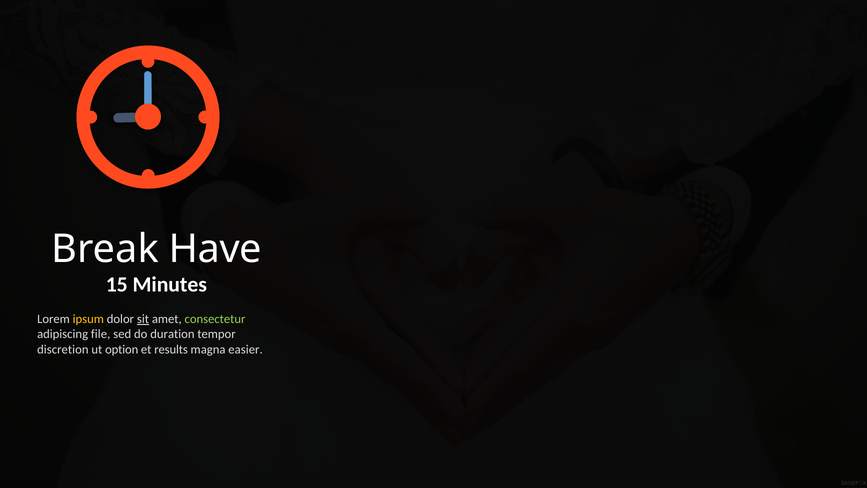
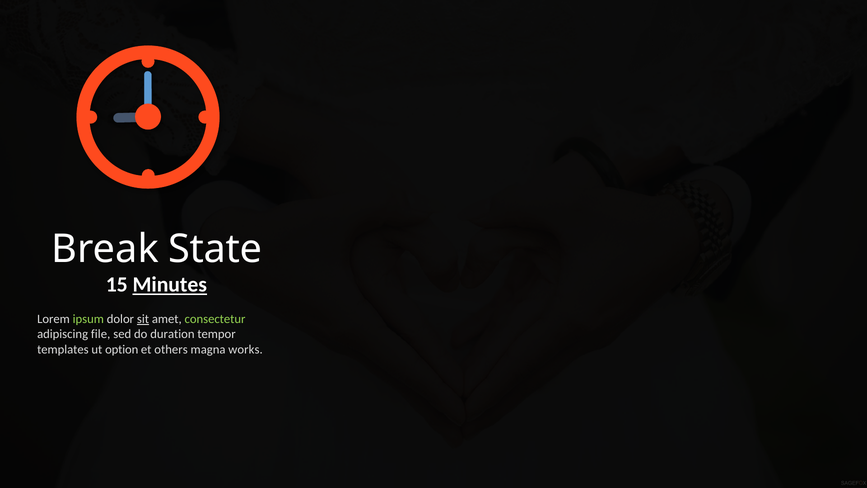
Have: Have -> State
Minutes underline: none -> present
ipsum colour: yellow -> light green
discretion: discretion -> templates
results: results -> others
easier: easier -> works
